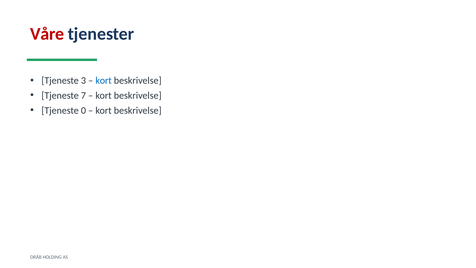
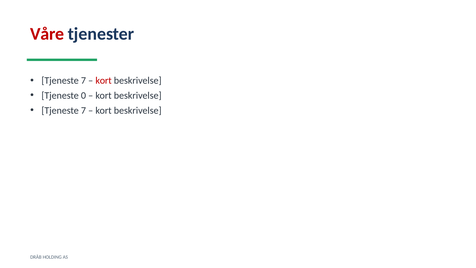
3 at (83, 81): 3 -> 7
kort at (104, 81) colour: blue -> red
7: 7 -> 0
0 at (83, 110): 0 -> 7
